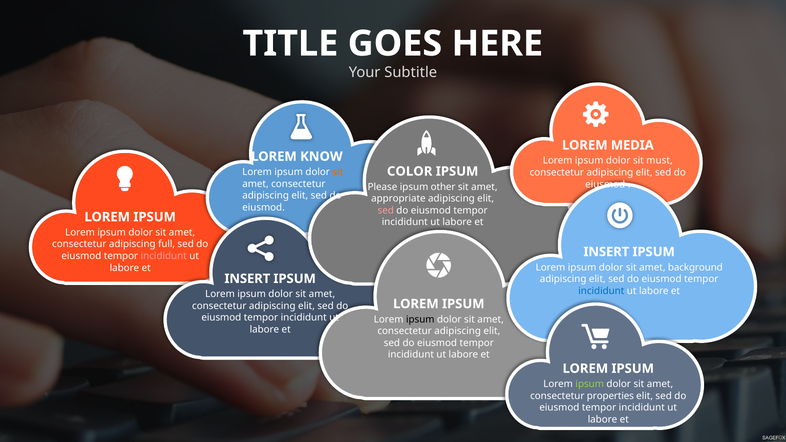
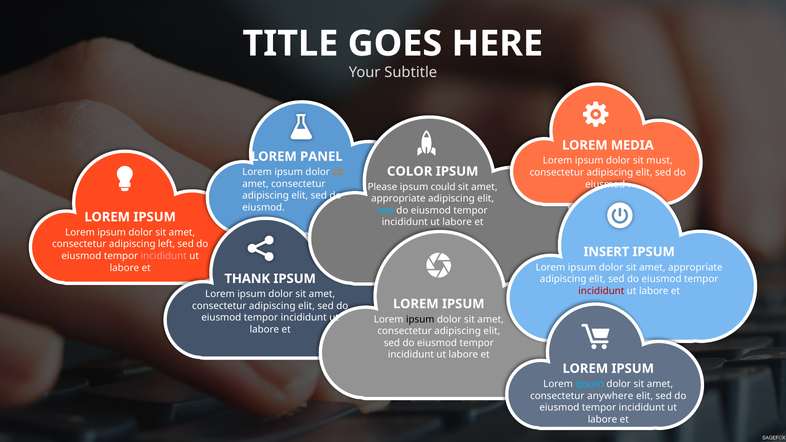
KNOW: KNOW -> PANEL
other: other -> could
sed at (386, 210) colour: pink -> light blue
full: full -> left
dolor sit amet background: background -> appropriate
INSERT at (247, 279): INSERT -> THANK
incididunt at (601, 291) colour: blue -> red
ipsum at (590, 384) colour: light green -> light blue
properties: properties -> anywhere
